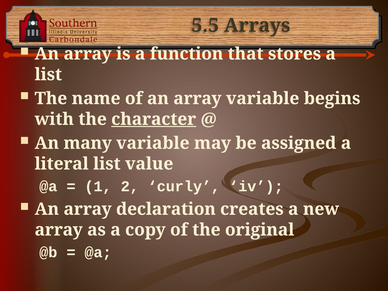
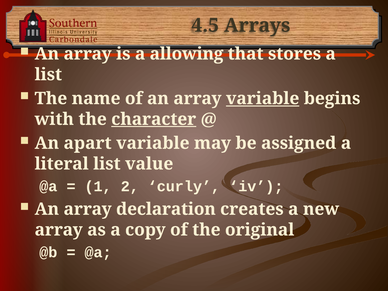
5.5: 5.5 -> 4.5
function: function -> allowing
variable at (263, 98) underline: none -> present
many: many -> apart
